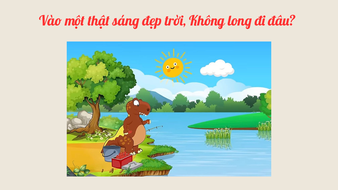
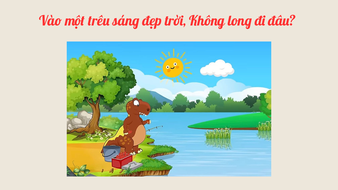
thật: thật -> trêu
